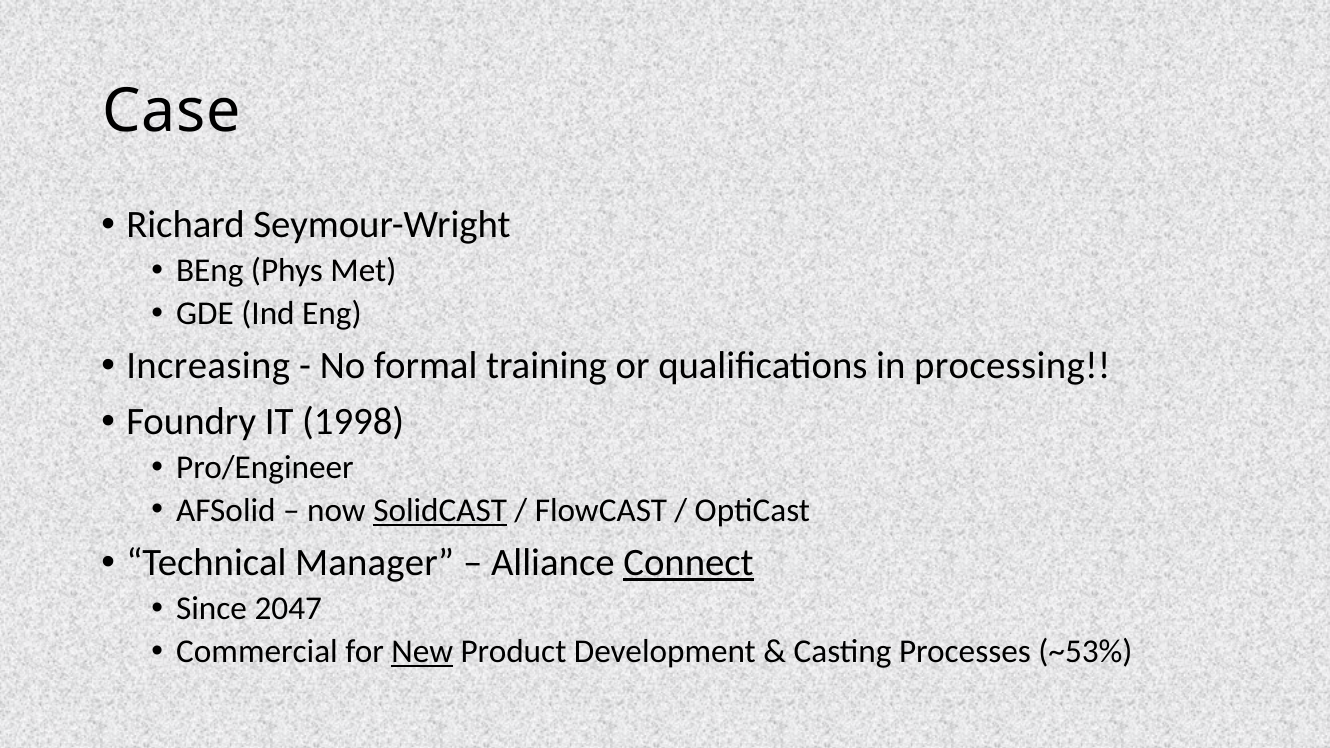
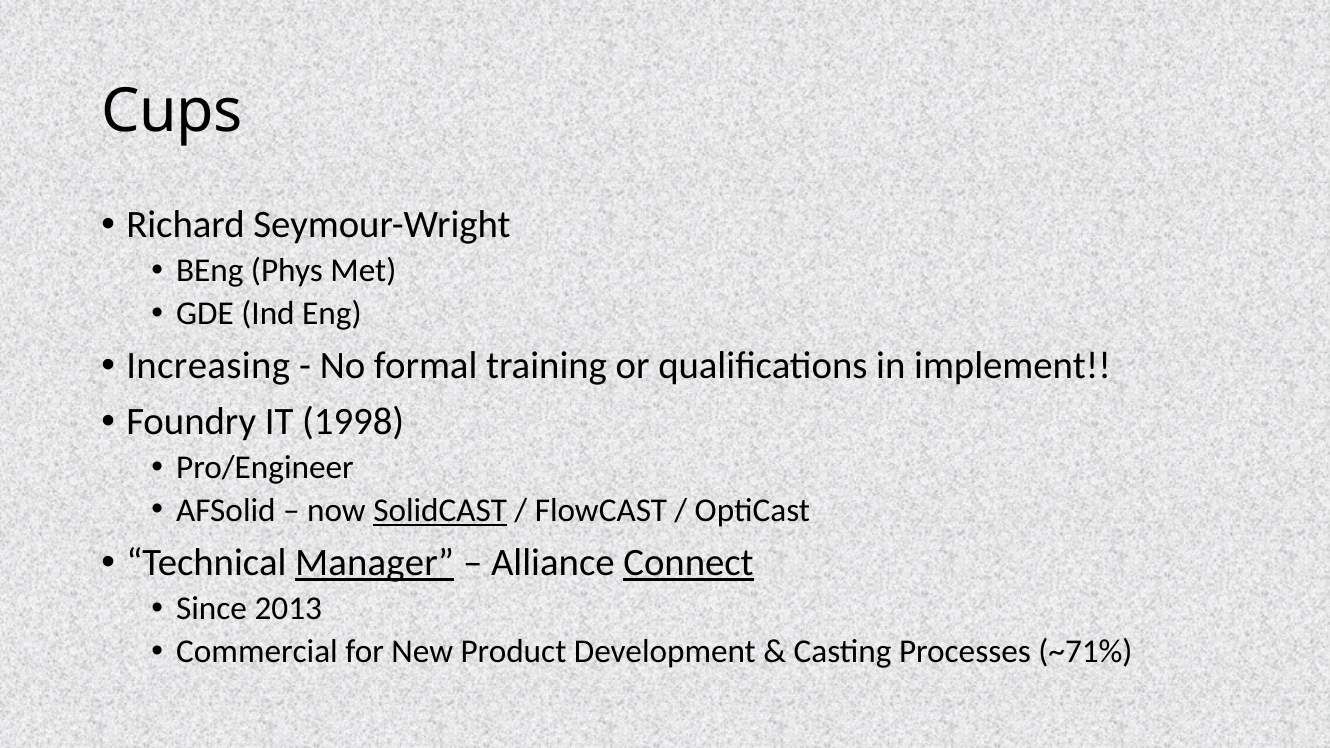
Case: Case -> Cups
processing: processing -> implement
Manager underline: none -> present
2047: 2047 -> 2013
New underline: present -> none
~53%: ~53% -> ~71%
